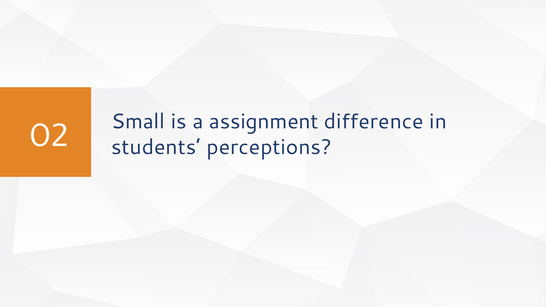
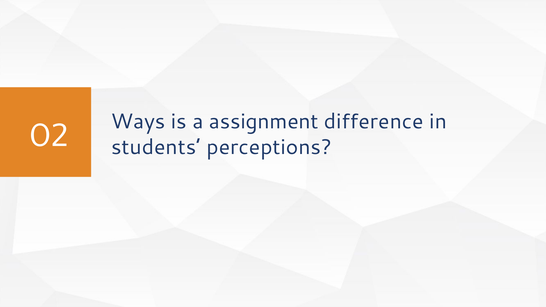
Small: Small -> Ways
